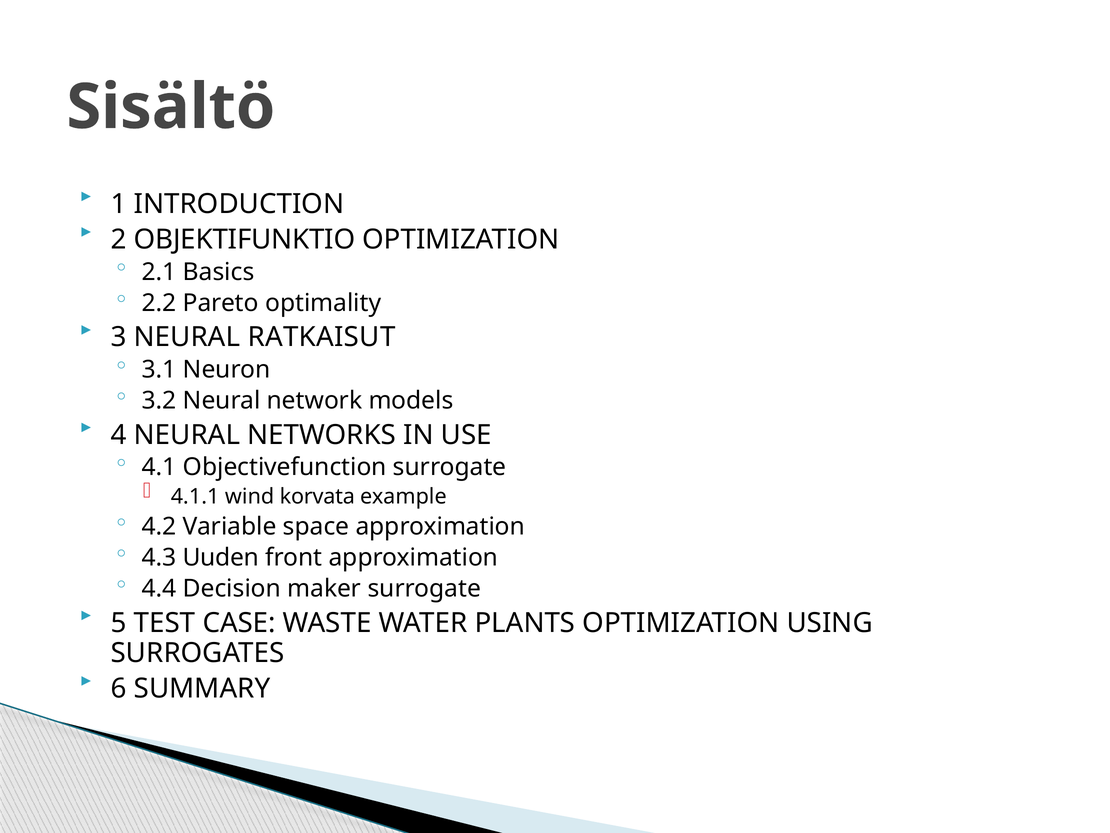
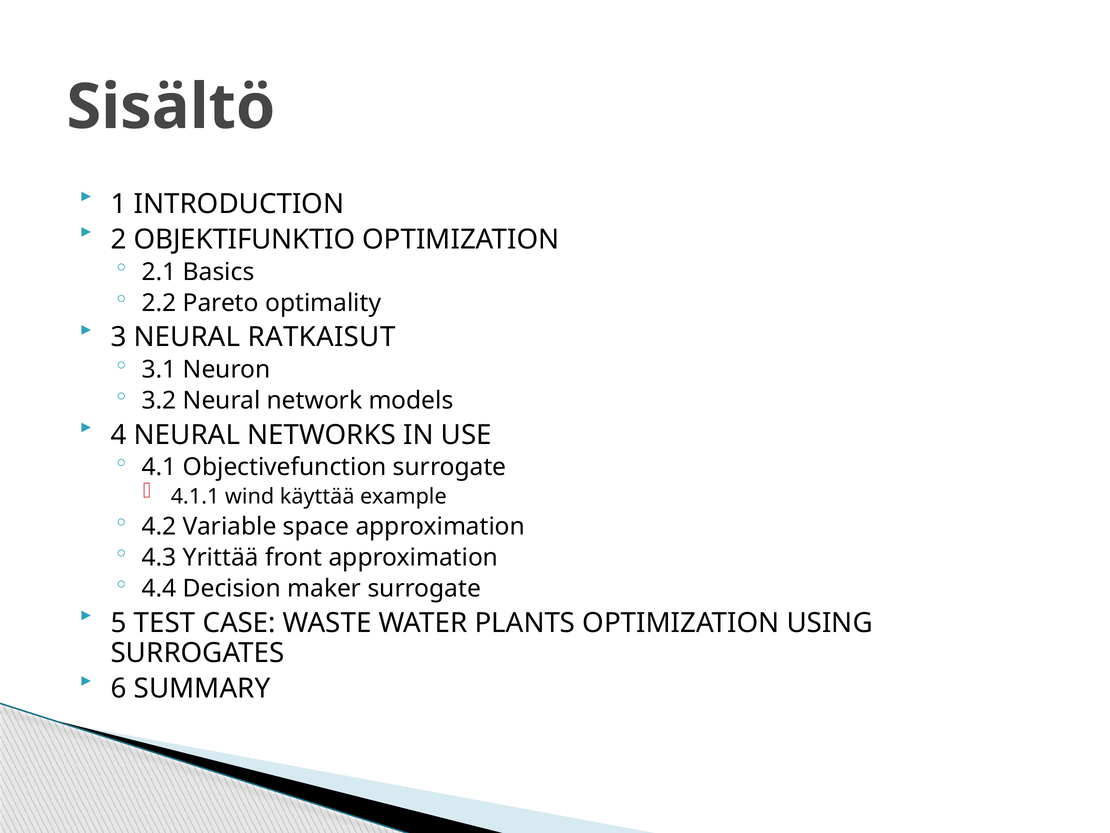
korvata: korvata -> käyttää
Uuden: Uuden -> Yrittää
